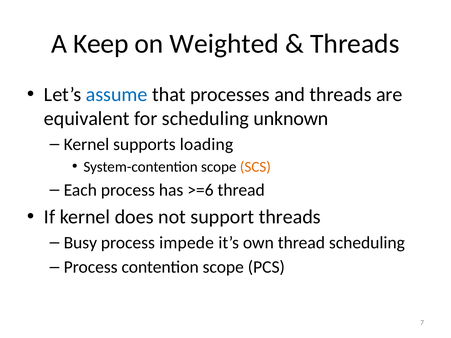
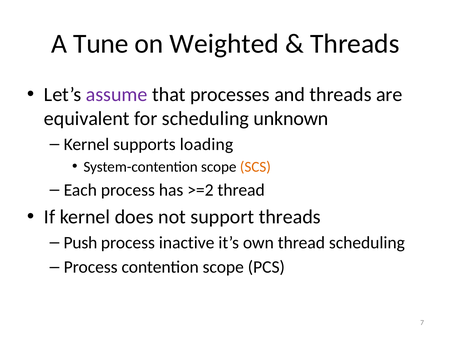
Keep: Keep -> Tune
assume colour: blue -> purple
>=6: >=6 -> >=2
Busy: Busy -> Push
impede: impede -> inactive
